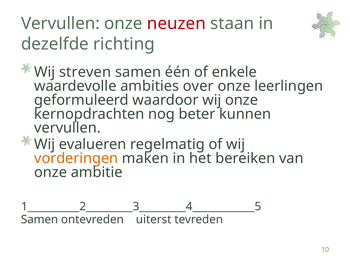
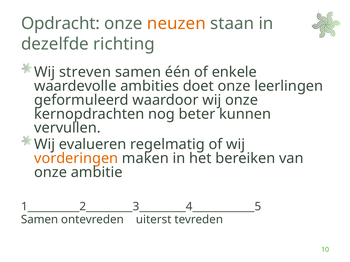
Vervullen at (60, 24): Vervullen -> Opdracht
neuzen colour: red -> orange
over: over -> doet
